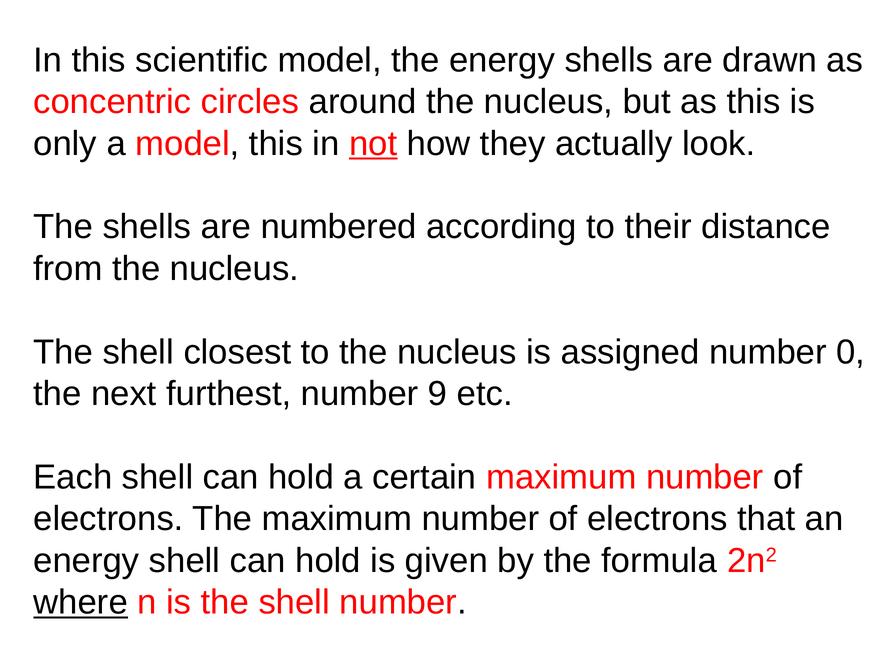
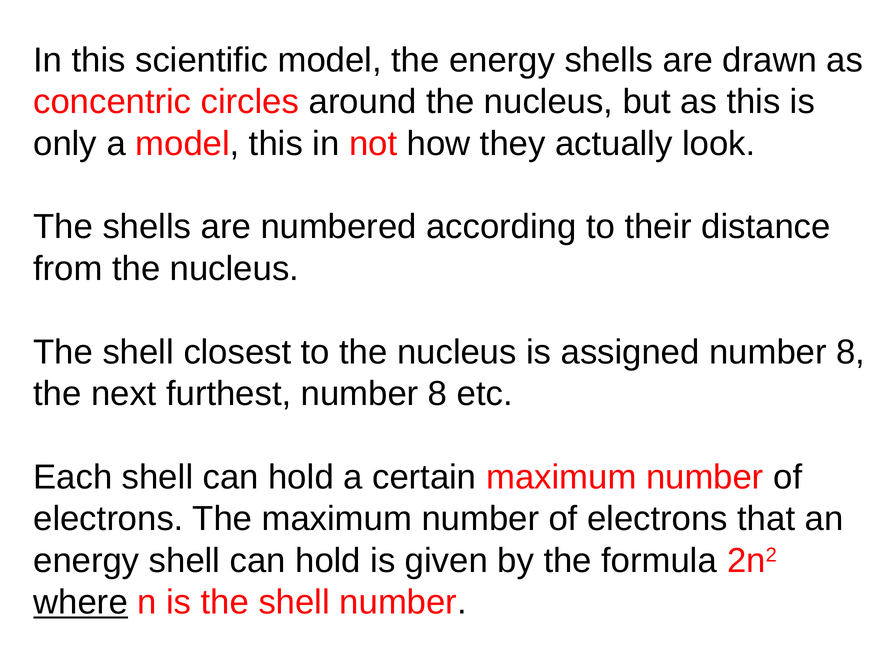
not underline: present -> none
assigned number 0: 0 -> 8
furthest number 9: 9 -> 8
